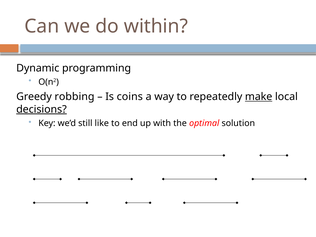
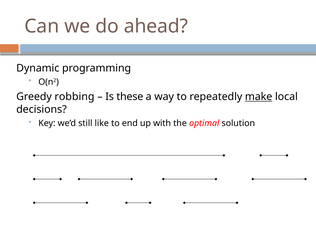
within: within -> ahead
coins: coins -> these
decisions underline: present -> none
